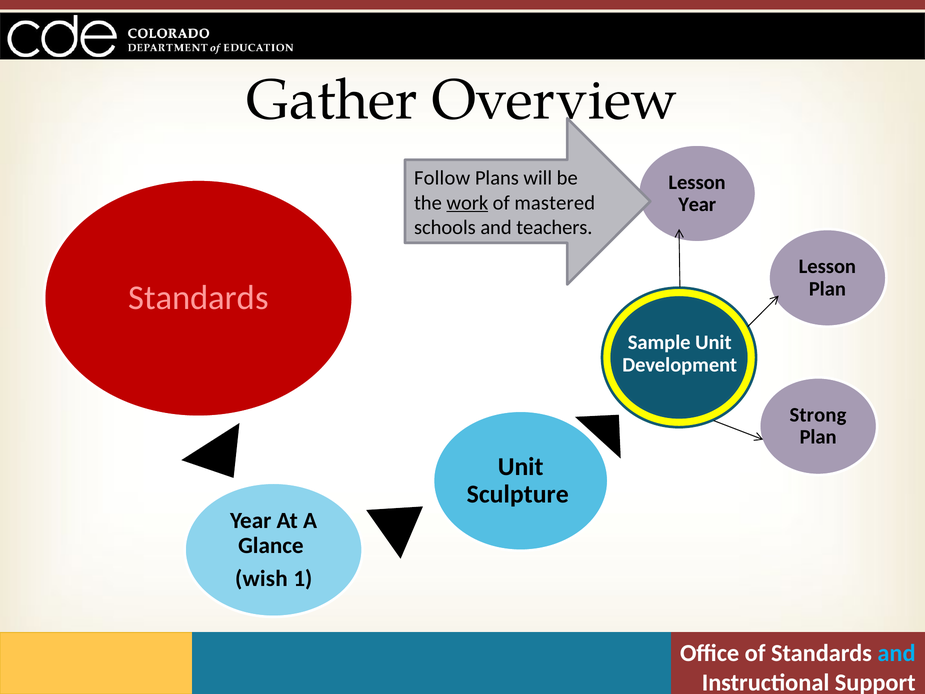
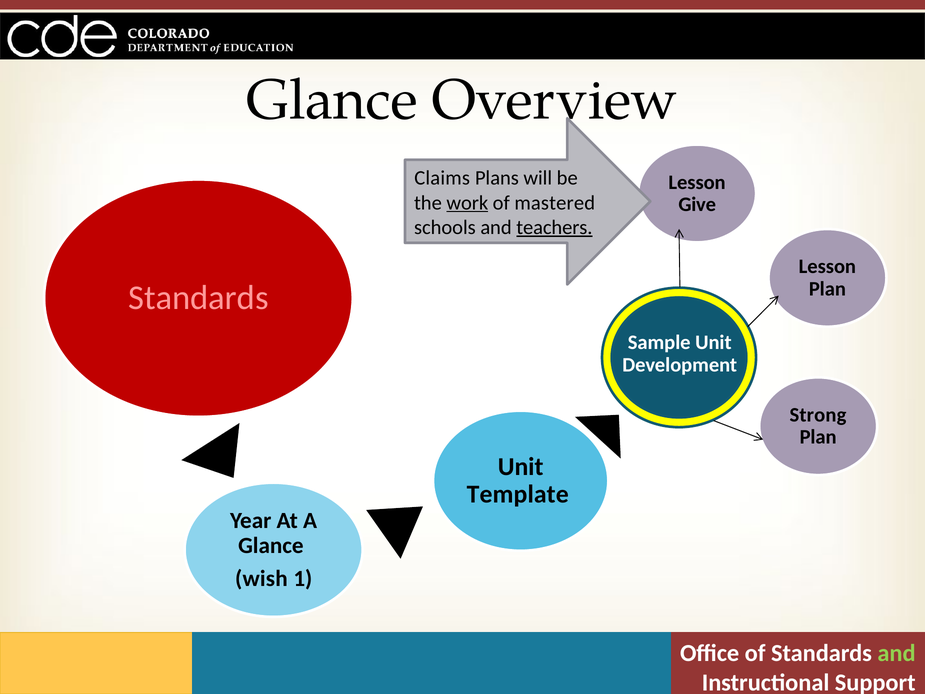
Gather at (332, 100): Gather -> Glance
Follow: Follow -> Claims
Year at (697, 204): Year -> Give
teachers underline: none -> present
Sculpture: Sculpture -> Template
and at (896, 653) colour: light blue -> light green
